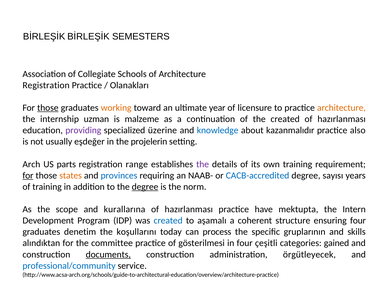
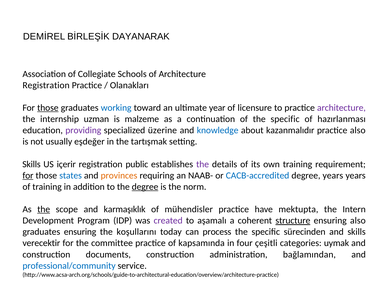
BİRLEŞİK at (44, 37): BİRLEŞİK -> DEMİREL
SEMESTERS: SEMESTERS -> DAYANARAK
working colour: orange -> blue
architecture at (341, 108) colour: orange -> purple
of the created: created -> specific
projelerin: projelerin -> tartışmak
Arch at (31, 164): Arch -> Skills
parts: parts -> içerir
range: range -> public
states colour: orange -> blue
provinces colour: blue -> orange
degree sayısı: sayısı -> years
the at (44, 209) underline: none -> present
kurallarına: kurallarına -> karmaşıklık
hazırlanması at (189, 209): hazırlanması -> mühendisler
created at (168, 221) colour: blue -> purple
structure underline: none -> present
ensuring four: four -> also
graduates denetim: denetim -> ensuring
gruplarının: gruplarının -> sürecinden
alındıktan: alındıktan -> verecektir
gösterilmesi: gösterilmesi -> kapsamında
gained: gained -> uymak
documents underline: present -> none
örgütleyecek: örgütleyecek -> bağlamından
